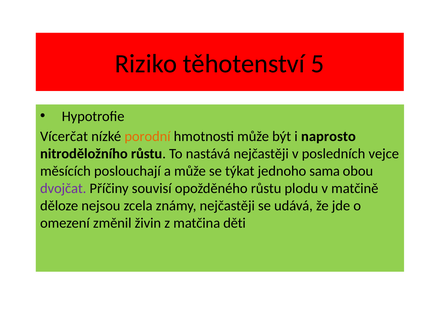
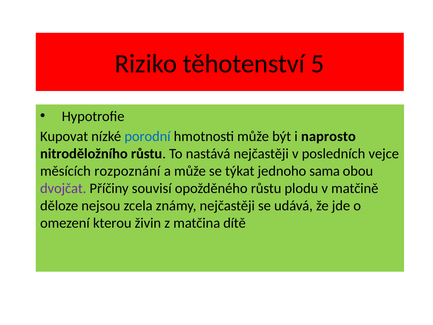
Vícerčat: Vícerčat -> Kupovat
porodní colour: orange -> blue
poslouchají: poslouchají -> rozpoznání
změnil: změnil -> kterou
děti: děti -> dítě
